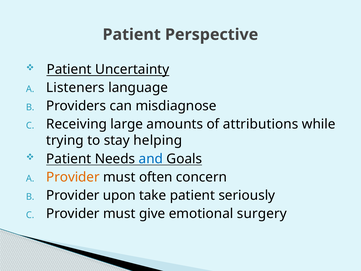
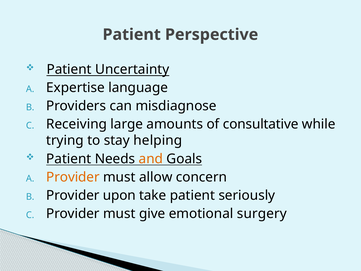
Listeners: Listeners -> Expertise
attributions: attributions -> consultative
and colour: blue -> orange
often: often -> allow
